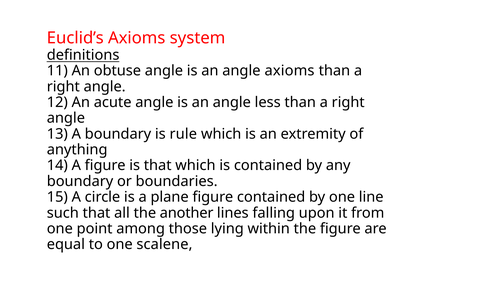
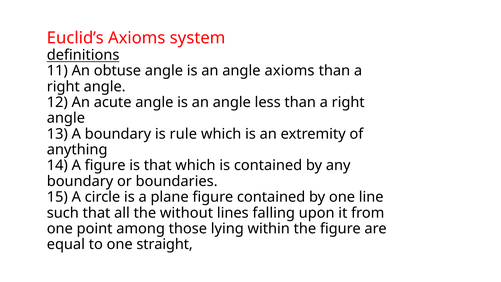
another: another -> without
scalene: scalene -> straight
